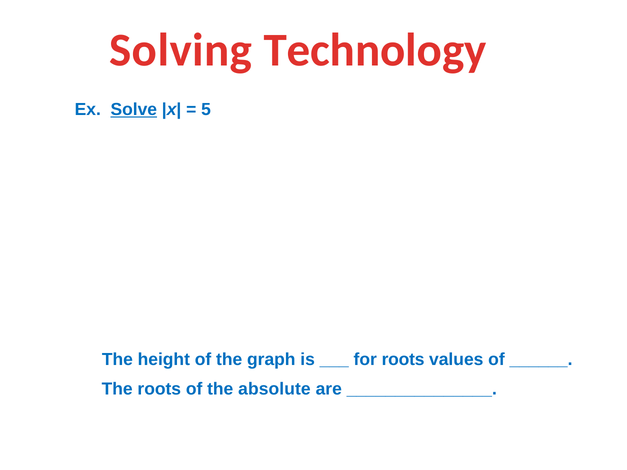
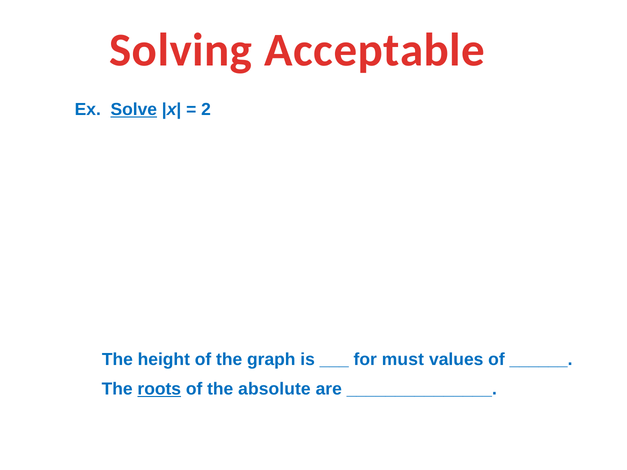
Technology: Technology -> Acceptable
5: 5 -> 2
for roots: roots -> must
roots at (159, 389) underline: none -> present
